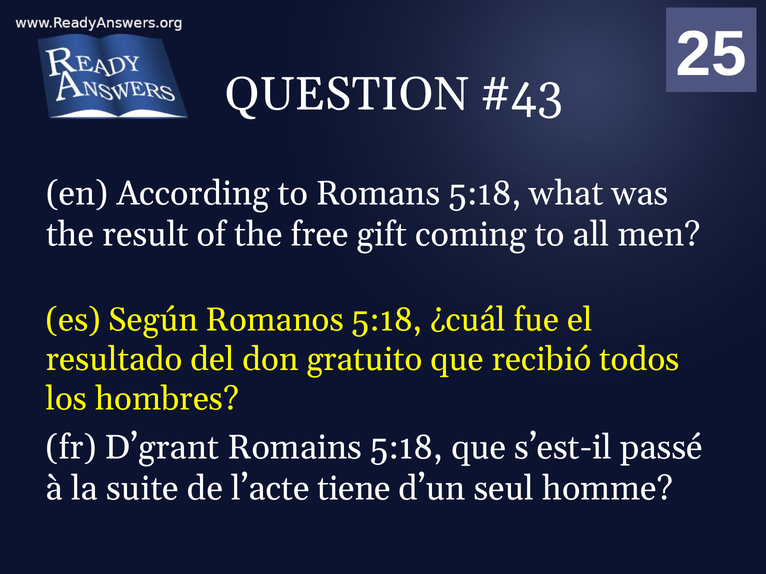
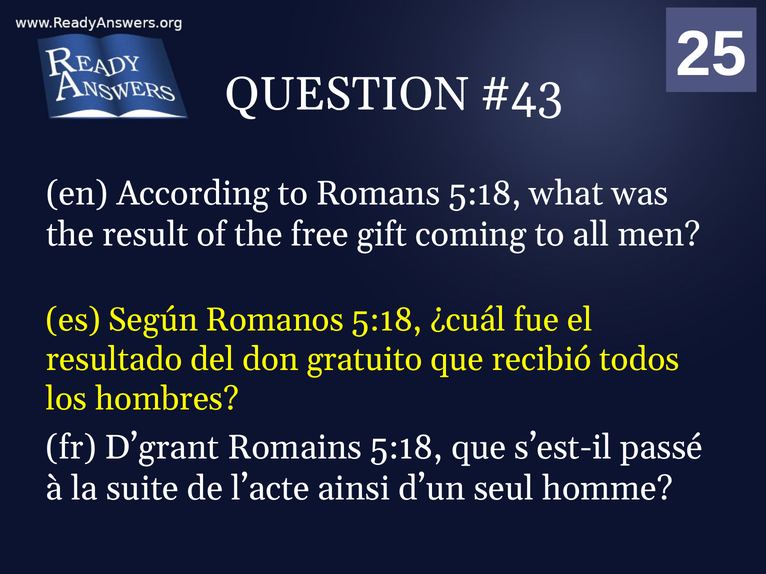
tiene: tiene -> ainsi
